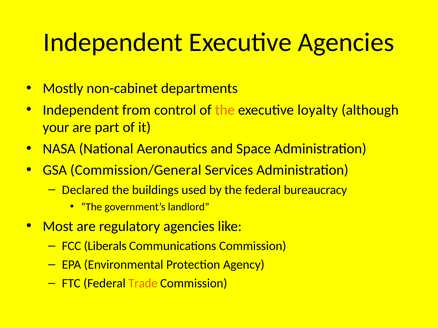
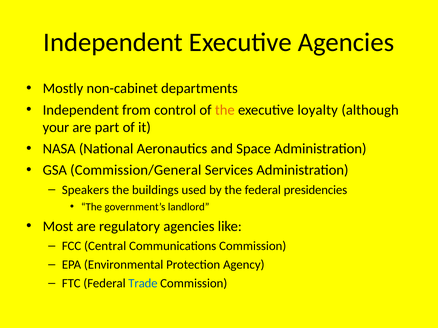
Declared: Declared -> Speakers
bureaucracy: bureaucracy -> presidencies
Liberals: Liberals -> Central
Trade colour: orange -> blue
